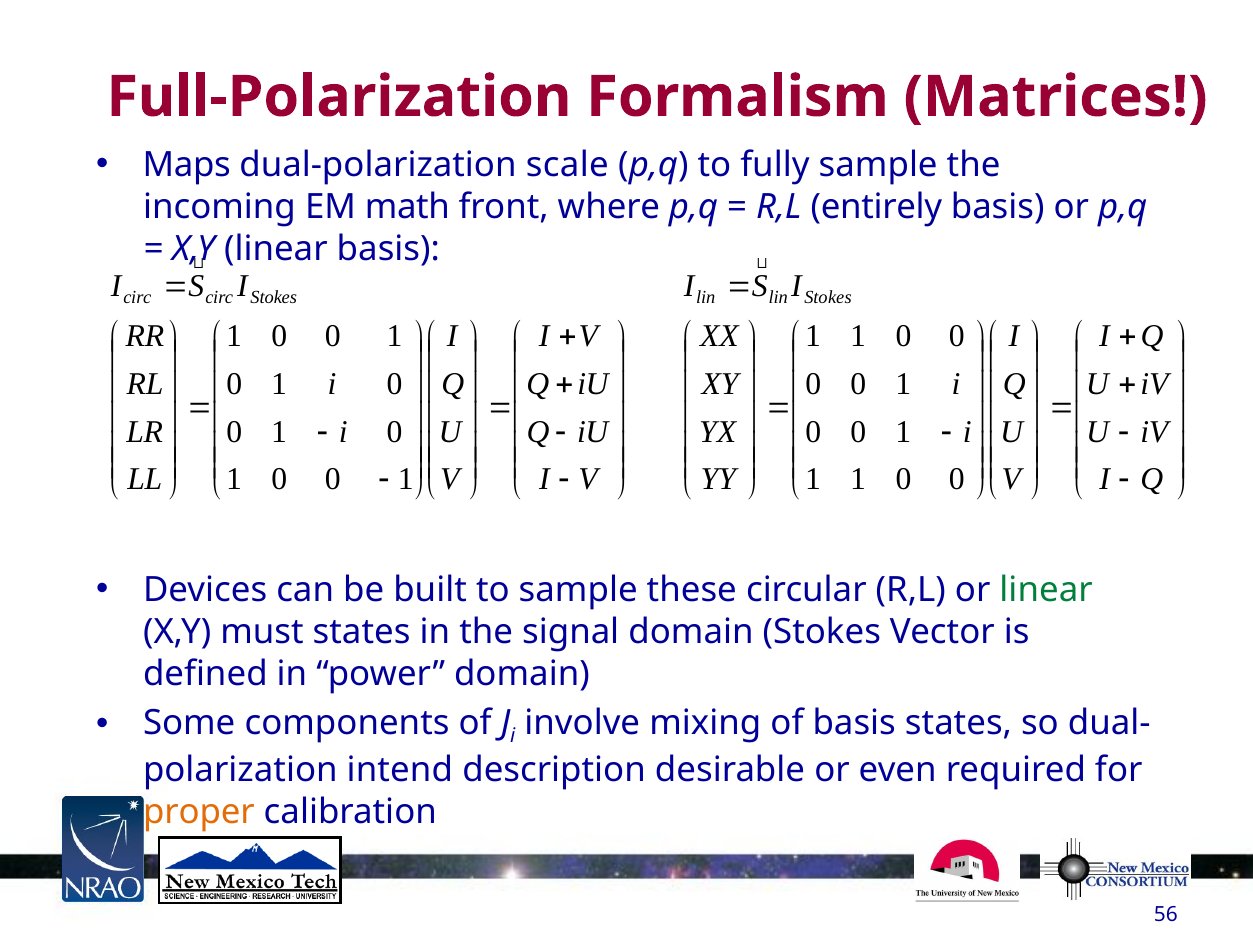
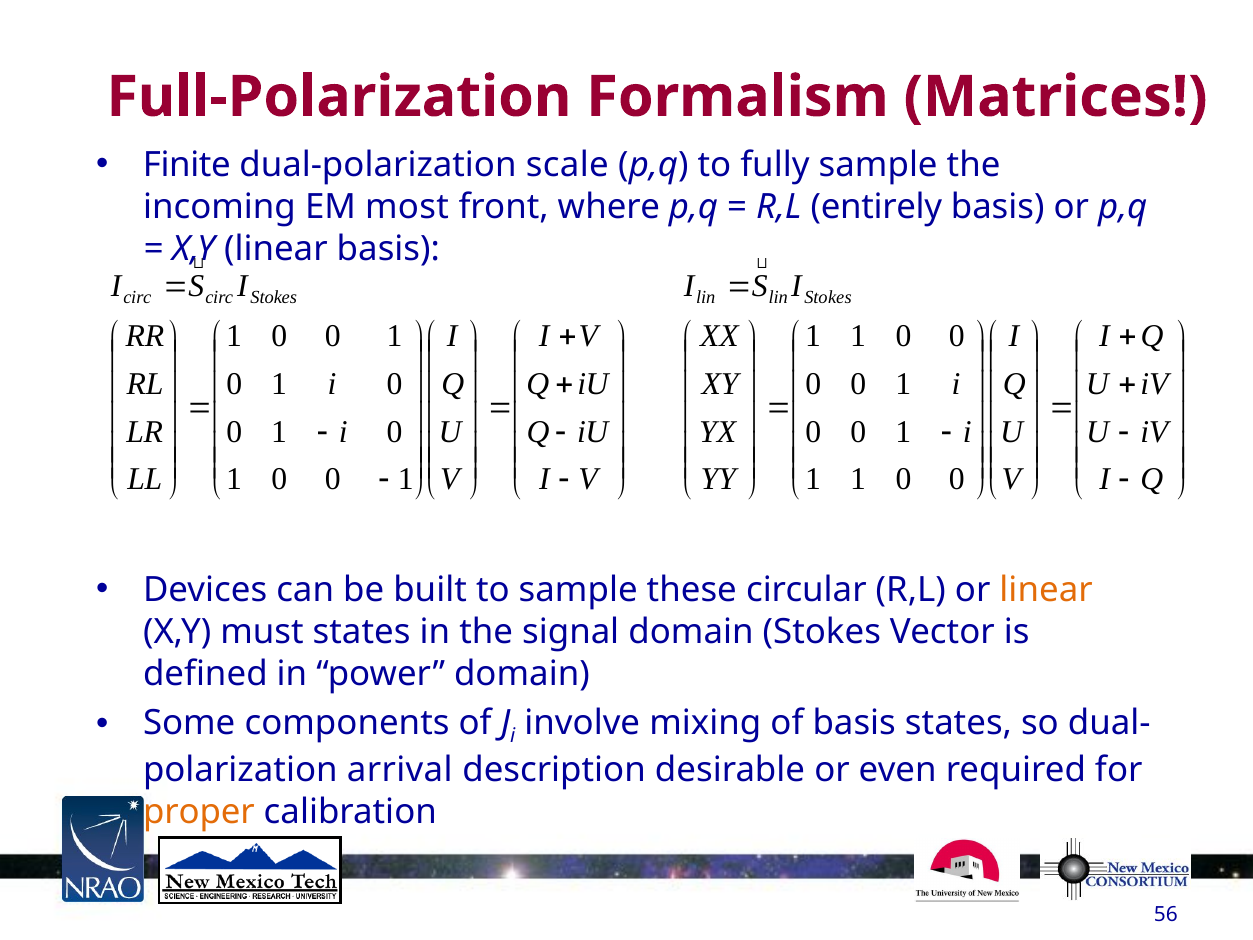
Maps: Maps -> Finite
math: math -> most
linear at (1046, 590) colour: green -> orange
intend: intend -> arrival
